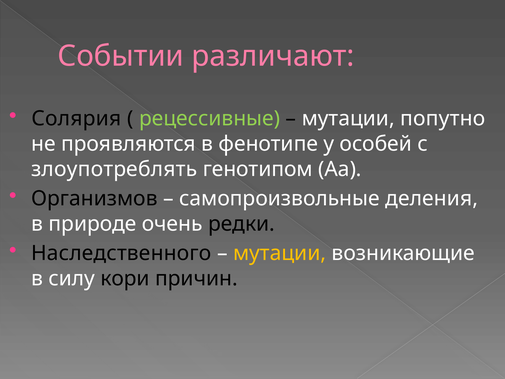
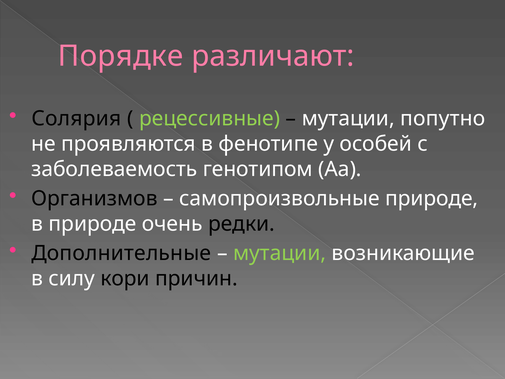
Событии: Событии -> Порядке
злоупотреблять: злоупотреблять -> заболеваемость
самопроизвольные деления: деления -> природе
Наследственного: Наследственного -> Дополнительные
мутации at (280, 253) colour: yellow -> light green
